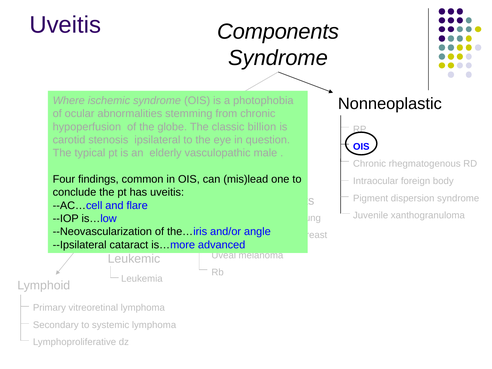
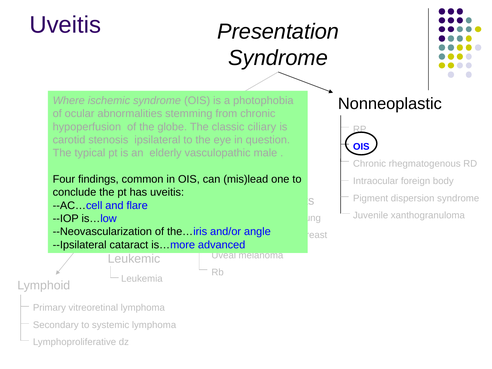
Components: Components -> Presentation
billion: billion -> ciliary
